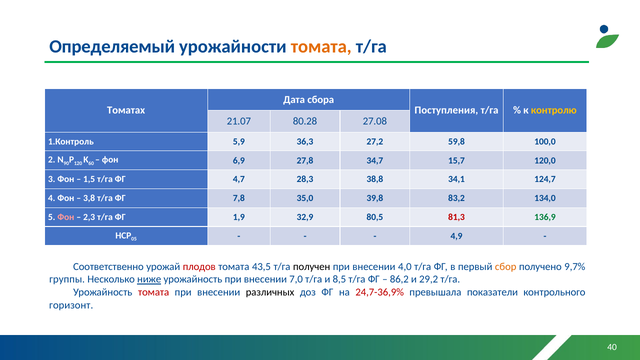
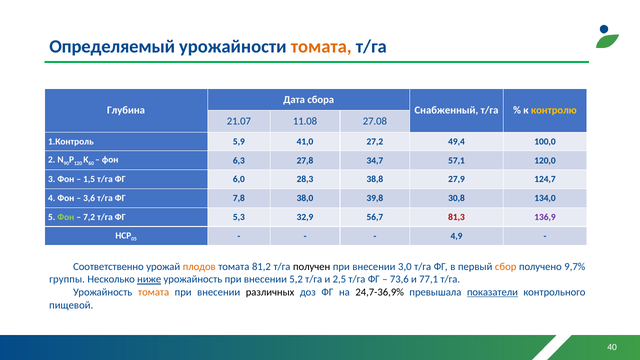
Томатах: Томатах -> Глубина
Поступления: Поступления -> Снабженный
80.28: 80.28 -> 11.08
36,3: 36,3 -> 41,0
59,8: 59,8 -> 49,4
6,9: 6,9 -> 6,3
15,7: 15,7 -> 57,1
4,7: 4,7 -> 6,0
34,1: 34,1 -> 27,9
3,8: 3,8 -> 3,6
35,0: 35,0 -> 38,0
83,2: 83,2 -> 30,8
Фон at (66, 217) colour: pink -> light green
2,3: 2,3 -> 7,2
1,9: 1,9 -> 5,3
80,5: 80,5 -> 56,7
136,9 colour: green -> purple
плодов colour: red -> orange
43,5: 43,5 -> 81,2
4,0: 4,0 -> 3,0
7,0: 7,0 -> 5,2
8,5: 8,5 -> 2,5
86,2: 86,2 -> 73,6
29,2: 29,2 -> 77,1
томата at (154, 292) colour: red -> orange
24,7-36,9% colour: red -> black
показатели underline: none -> present
горизонт: горизонт -> пищевой
